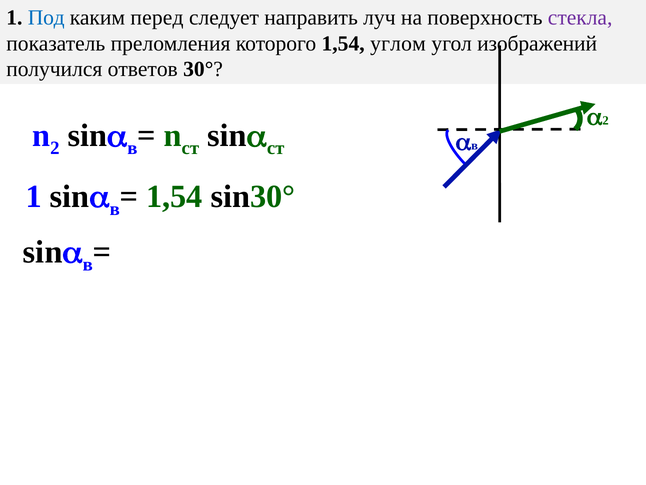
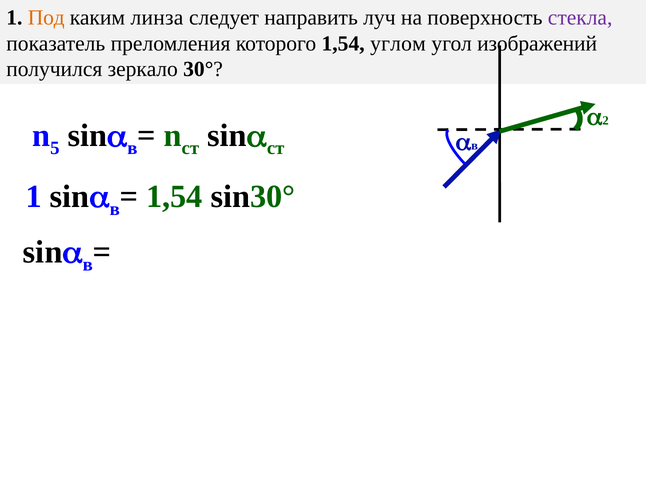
Под colour: blue -> orange
перед: перед -> линза
ответов: ответов -> зеркало
2 at (55, 148): 2 -> 5
